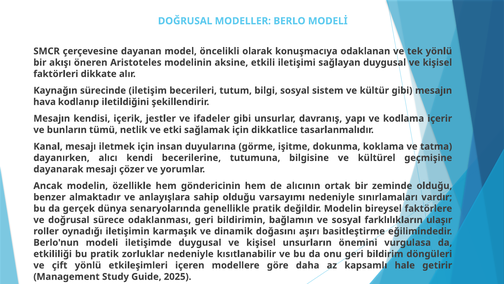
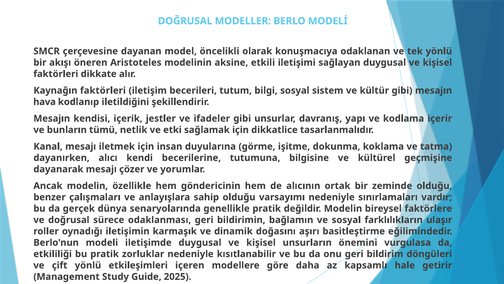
Kaynağın sürecinde: sürecinde -> faktörleri
almaktadır: almaktadır -> çalışmaları
